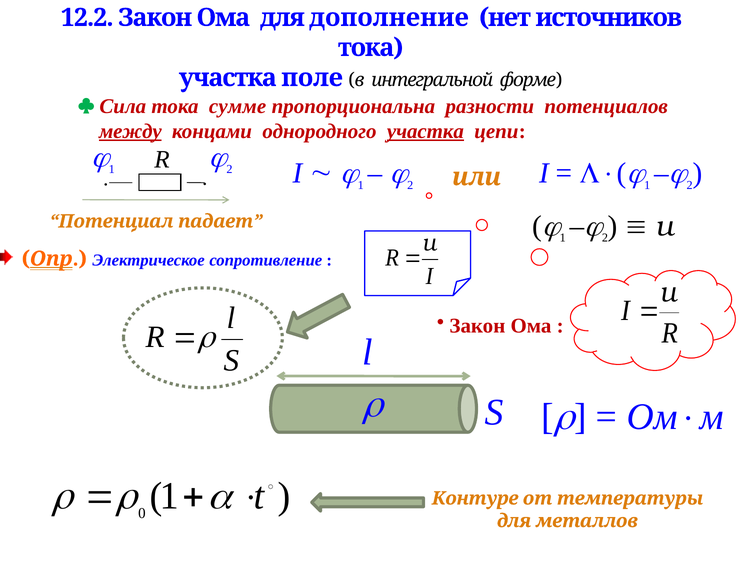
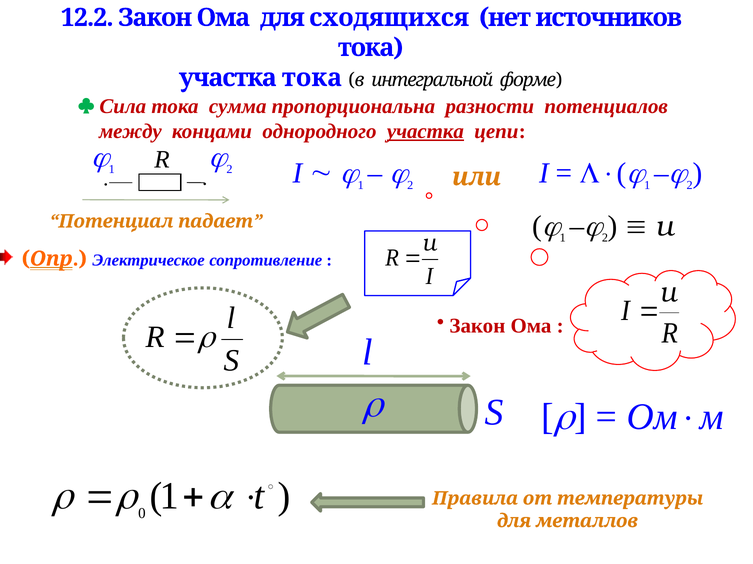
дополнение: дополнение -> сходящихся
участка поле: поле -> тока
сумме: сумме -> сумма
между underline: present -> none
Контуре: Контуре -> Правила
